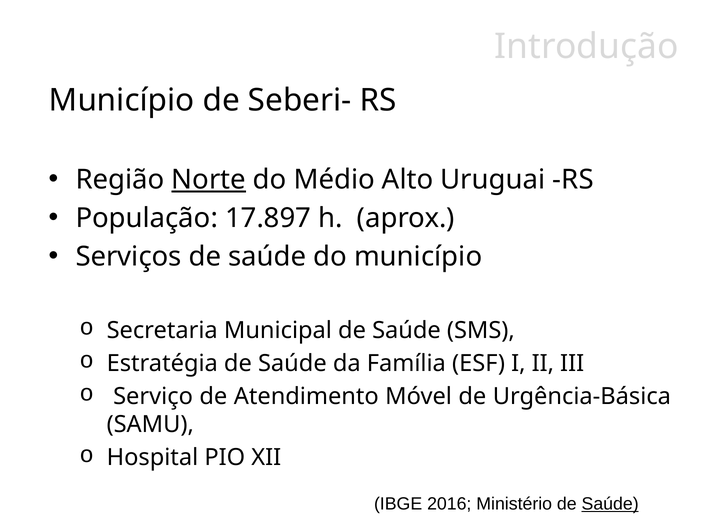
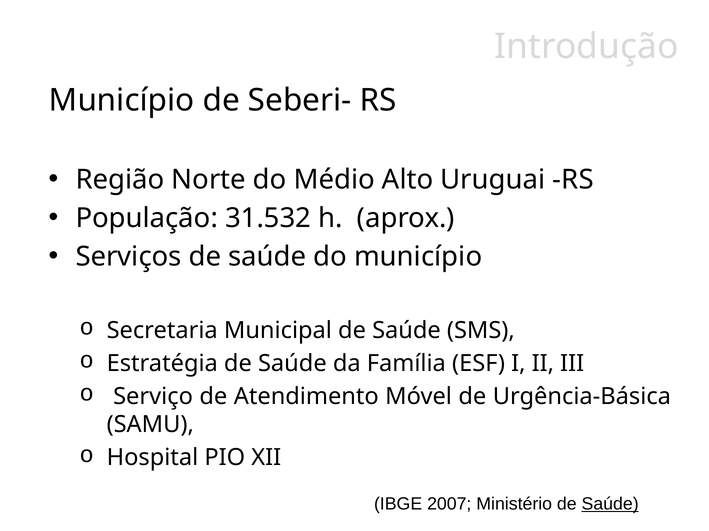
Norte underline: present -> none
17.897: 17.897 -> 31.532
2016: 2016 -> 2007
